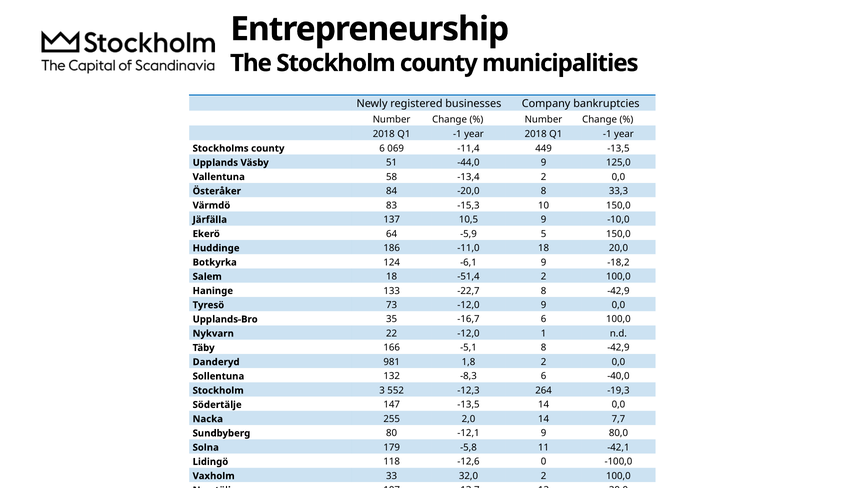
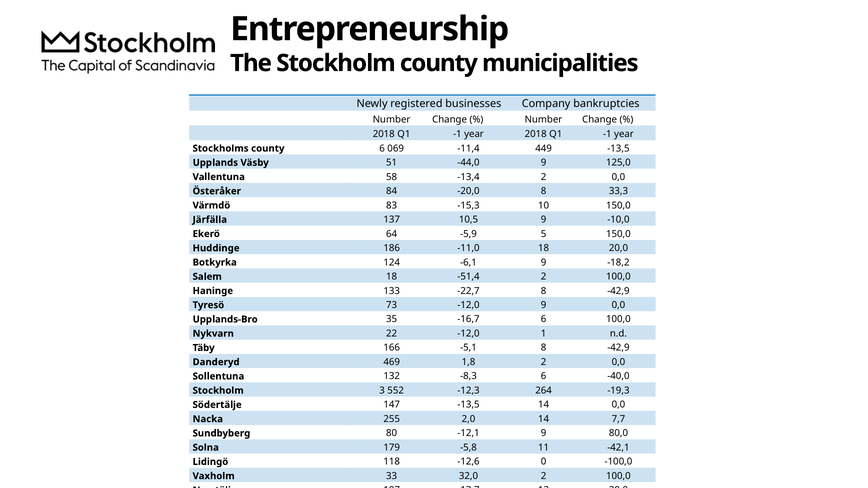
981: 981 -> 469
